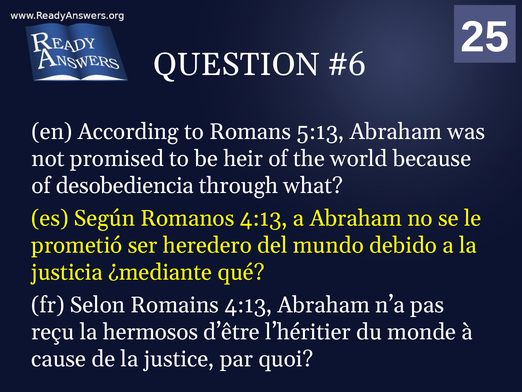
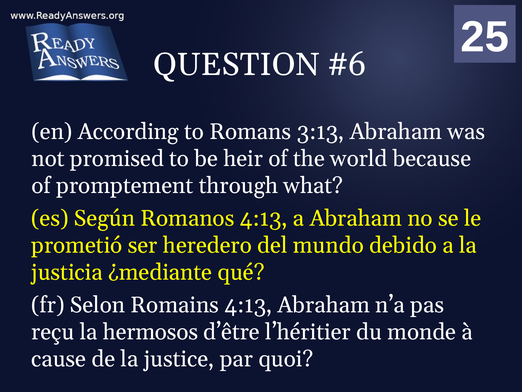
5:13: 5:13 -> 3:13
desobediencia: desobediencia -> promptement
